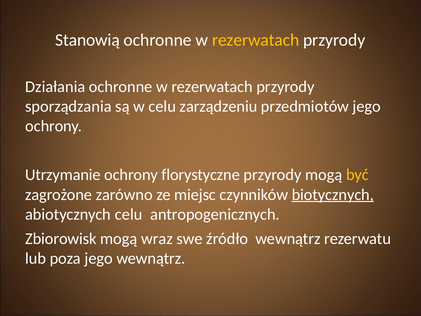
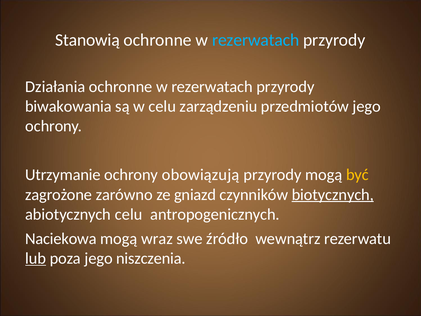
rezerwatach at (256, 40) colour: yellow -> light blue
sporządzania: sporządzania -> biwakowania
florystyczne: florystyczne -> obowiązują
miejsc: miejsc -> gniazd
Zbiorowisk: Zbiorowisk -> Naciekowa
lub underline: none -> present
jego wewnątrz: wewnątrz -> niszczenia
